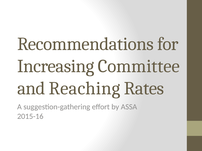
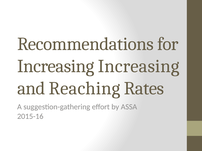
Increasing Committee: Committee -> Increasing
